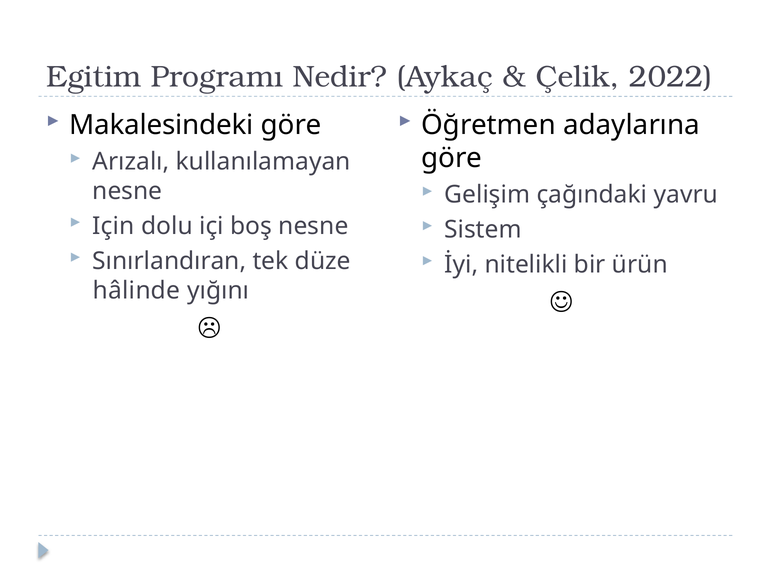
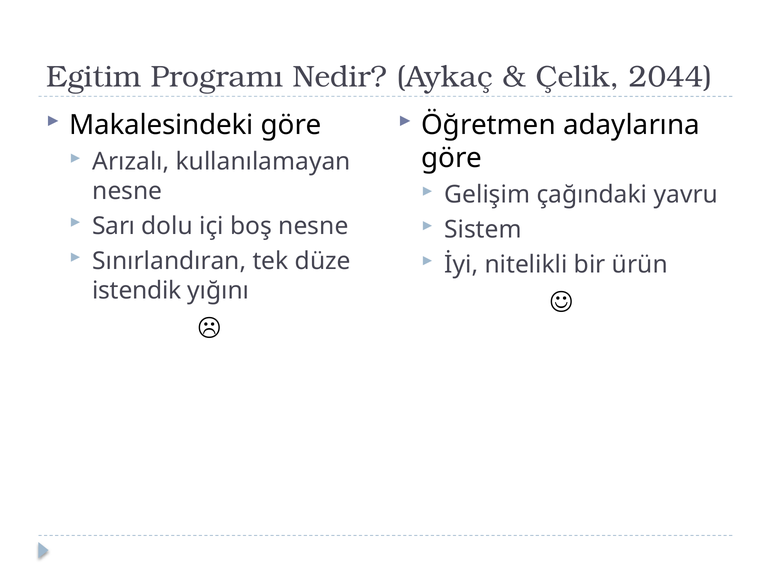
2022: 2022 -> 2044
Için: Için -> Sarı
hâlinde: hâlinde -> istendik
